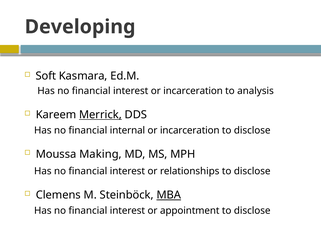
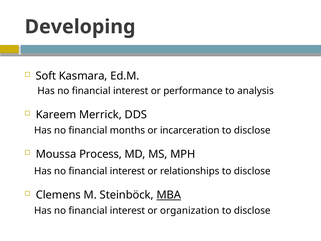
interest or incarceration: incarceration -> performance
Merrick underline: present -> none
internal: internal -> months
Making: Making -> Process
appointment: appointment -> organization
